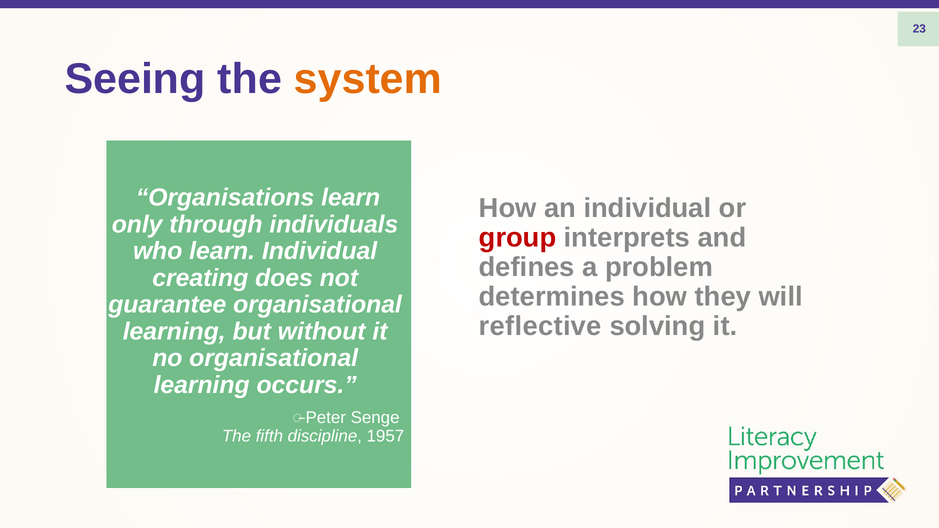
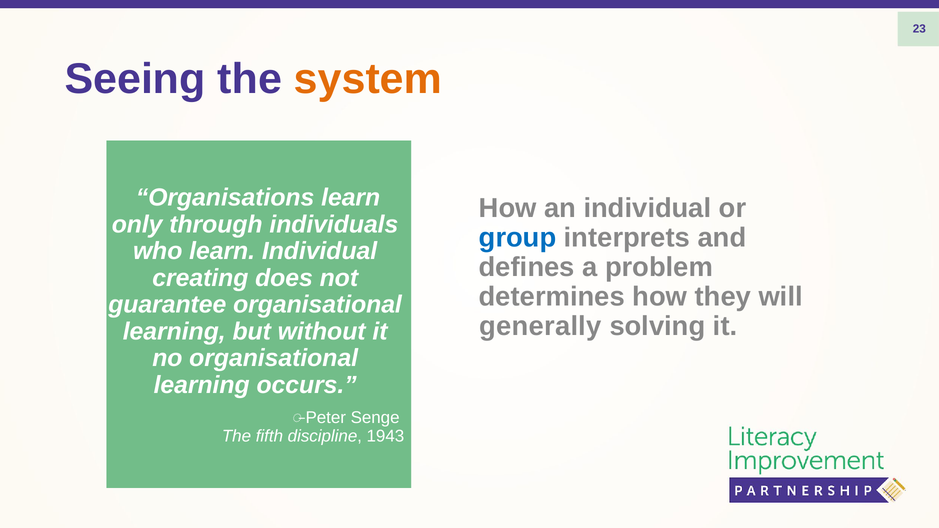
group colour: red -> blue
reflective: reflective -> generally
1957: 1957 -> 1943
